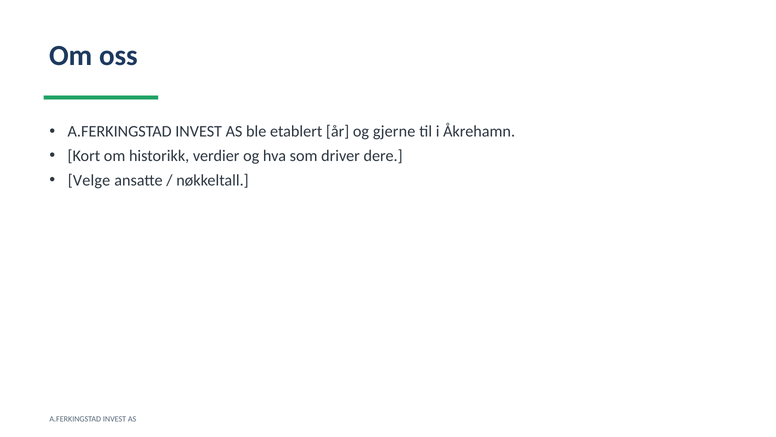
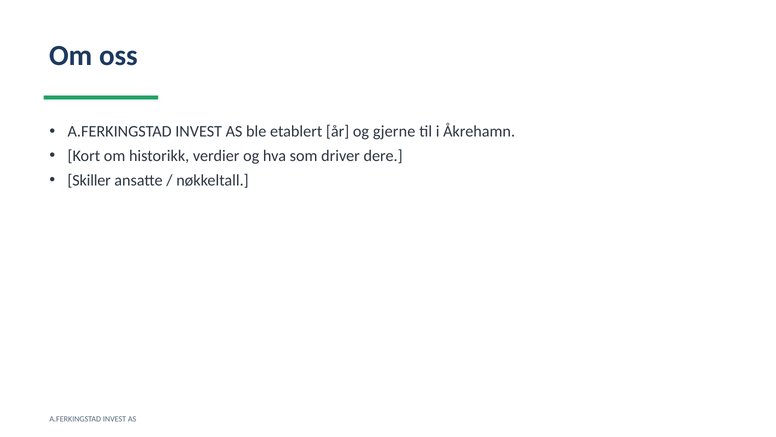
Velge: Velge -> Skiller
